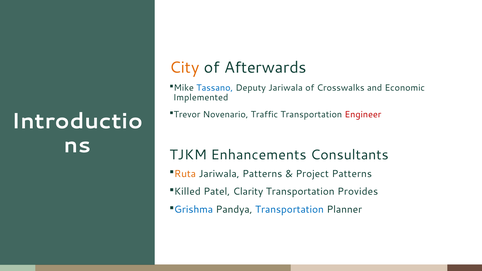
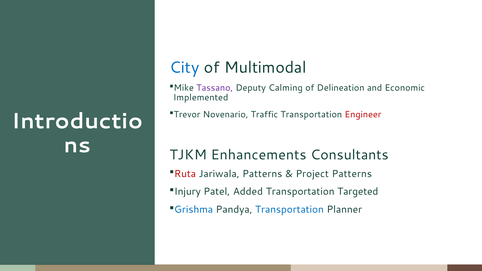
City colour: orange -> blue
Afterwards: Afterwards -> Multimodal
Tassano colour: blue -> purple
Deputy Jariwala: Jariwala -> Calming
Crosswalks: Crosswalks -> Delineation
Ruta colour: orange -> red
Killed: Killed -> Injury
Clarity: Clarity -> Added
Provides: Provides -> Targeted
